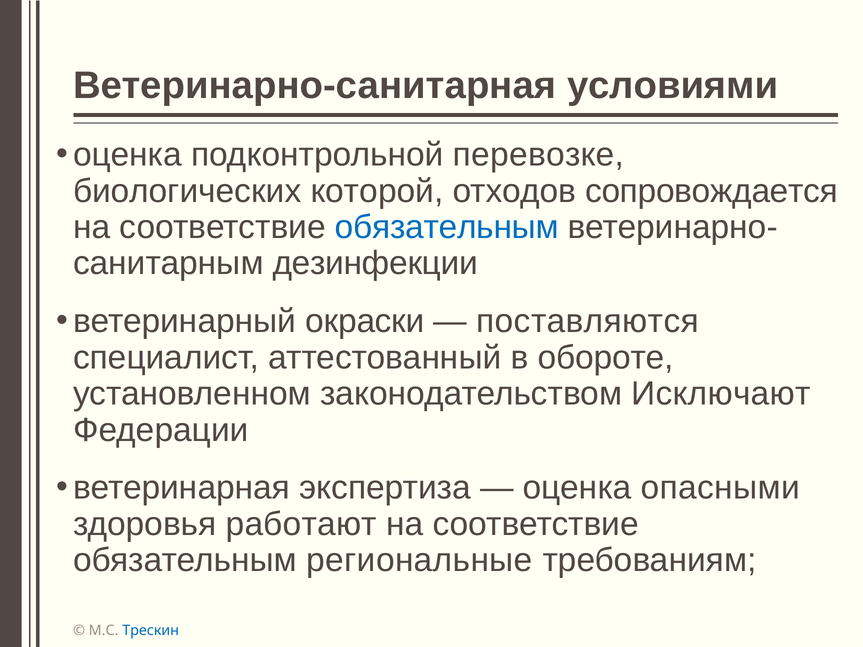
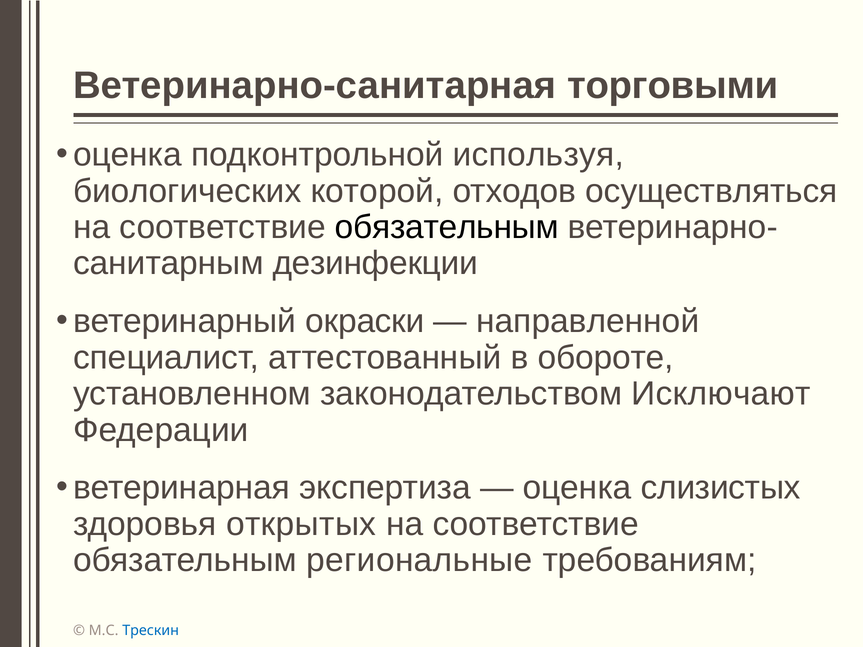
условиями: условиями -> торговыми
перевозке: перевозке -> используя
сопровождается: сопровождается -> осуществляться
обязательным at (447, 227) colour: blue -> black
поставляются: поставляются -> направленной
опасными: опасными -> слизистых
работают: работают -> открытых
